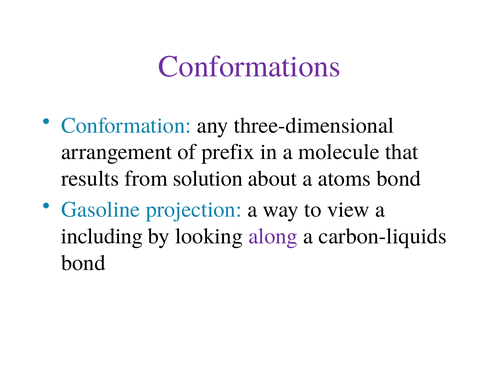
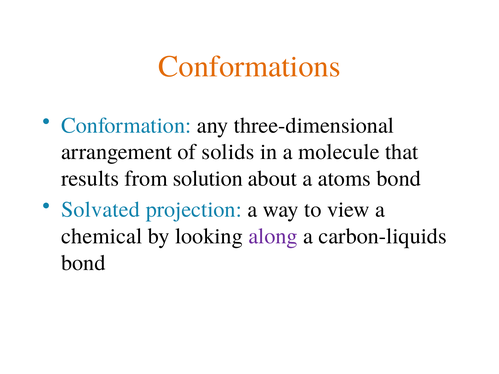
Conformations colour: purple -> orange
prefix: prefix -> solids
Gasoline: Gasoline -> Solvated
including: including -> chemical
